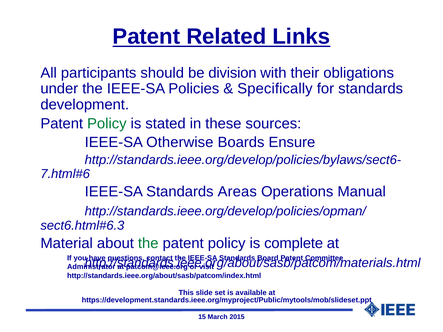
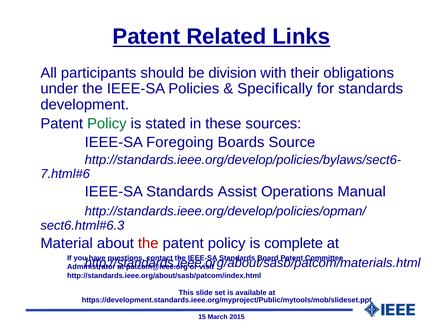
Otherwise: Otherwise -> Foregoing
Ensure: Ensure -> Source
Areas: Areas -> Assist
the at (148, 244) colour: green -> red
